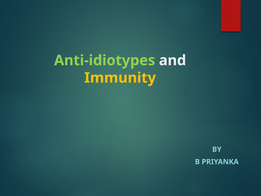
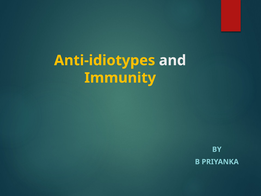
Anti-idiotypes colour: light green -> yellow
